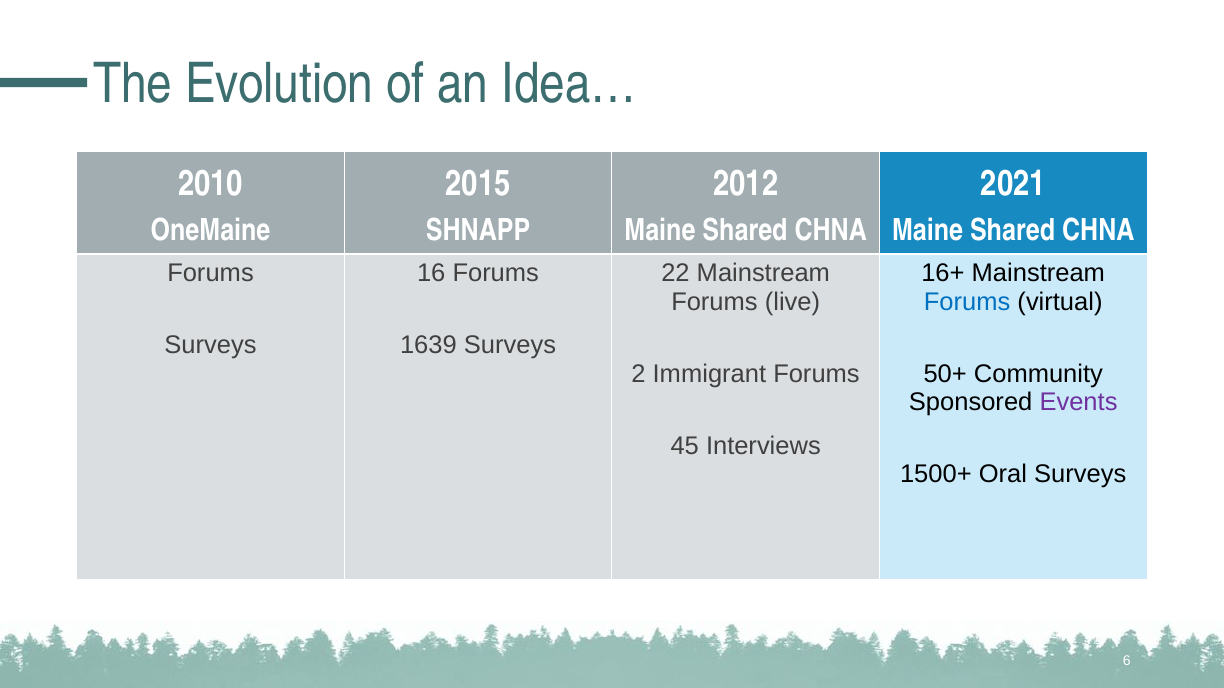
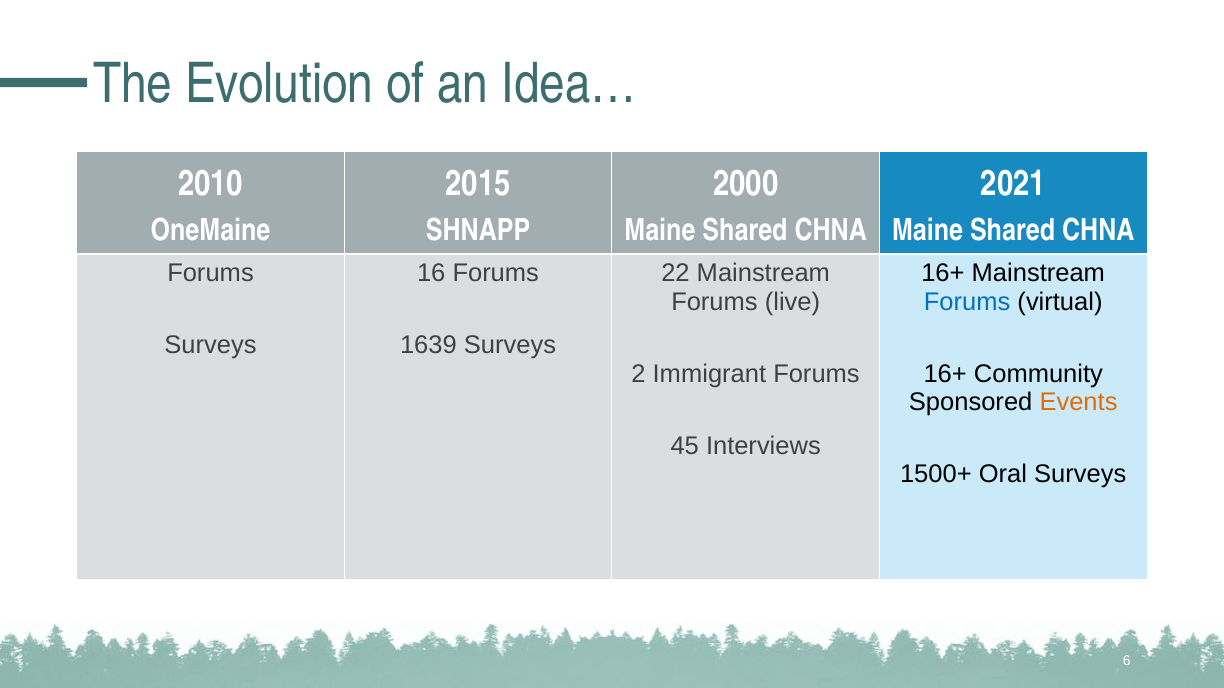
2012: 2012 -> 2000
50+ at (945, 374): 50+ -> 16+
Events colour: purple -> orange
